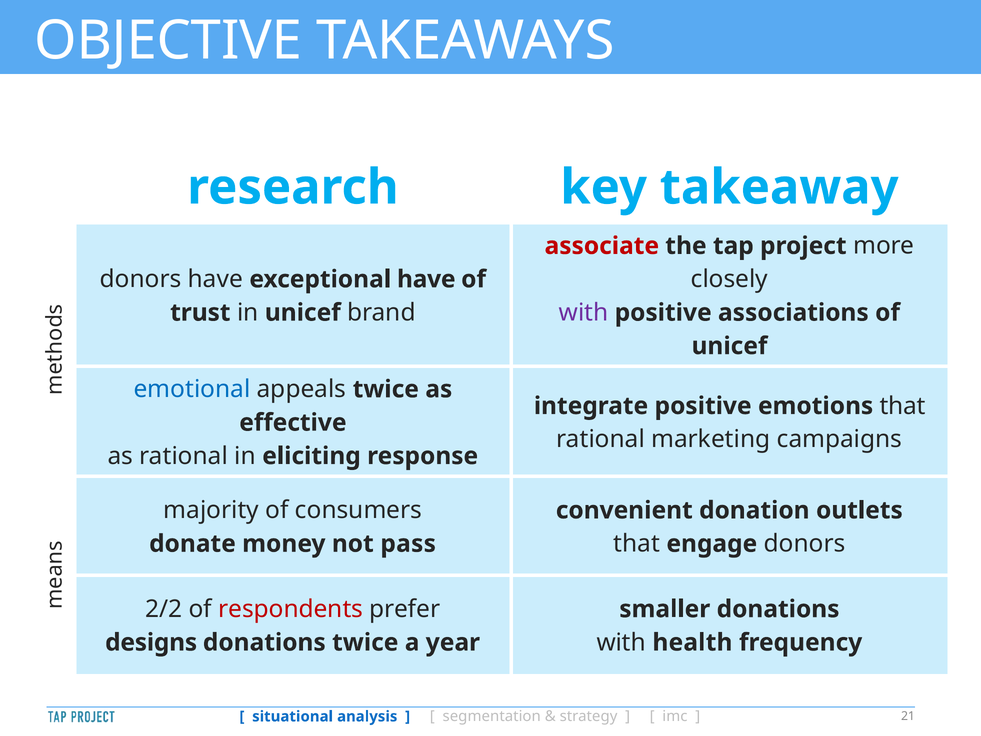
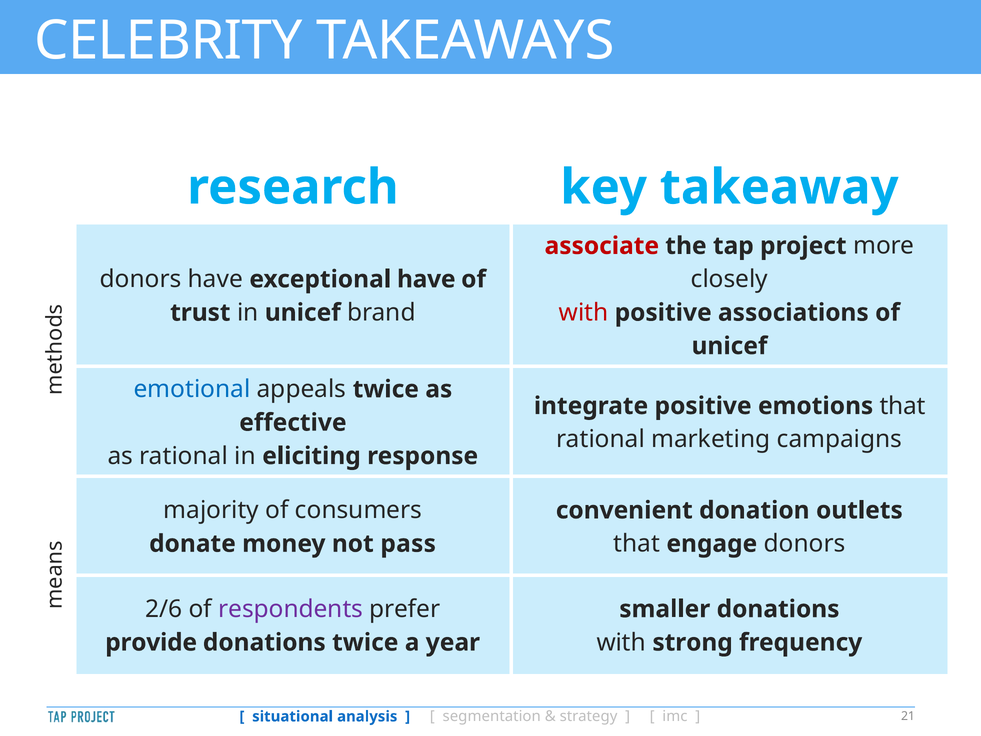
OBJECTIVE: OBJECTIVE -> CELEBRITY
with at (584, 313) colour: purple -> red
2/2: 2/2 -> 2/6
respondents colour: red -> purple
health: health -> strong
designs: designs -> provide
